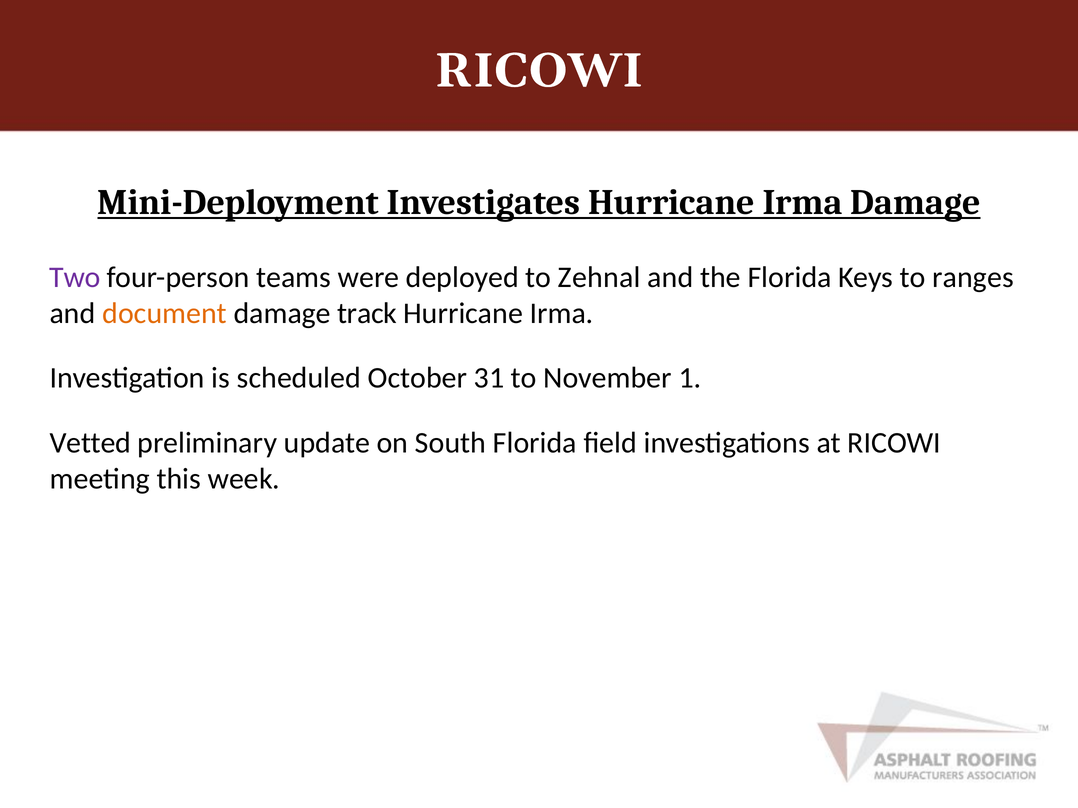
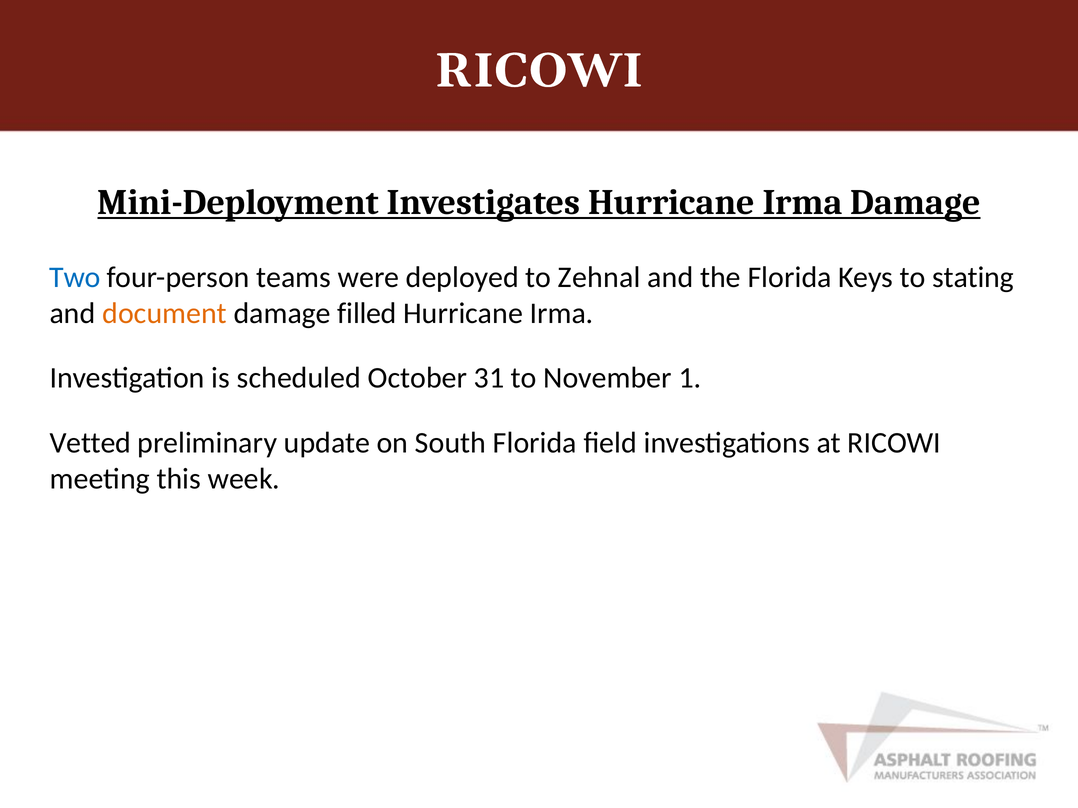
Two colour: purple -> blue
ranges: ranges -> stating
track: track -> filled
